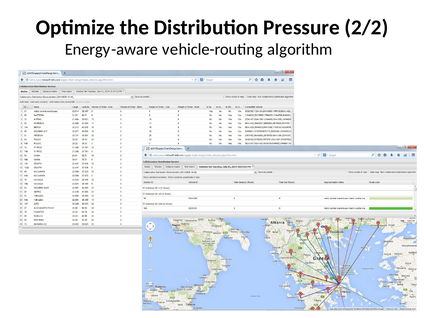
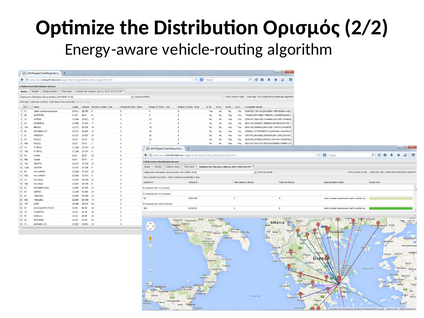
Pressure: Pressure -> Ορισμός
